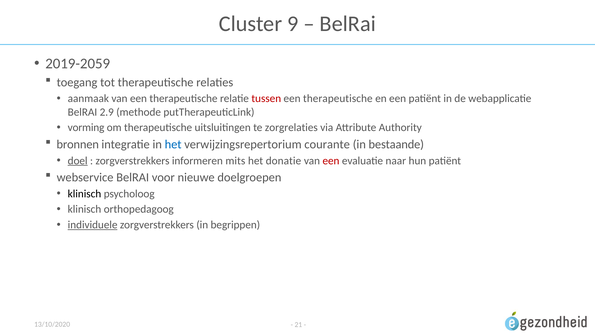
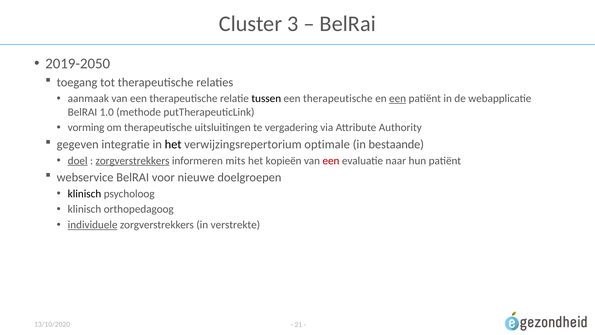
9: 9 -> 3
2019-2059: 2019-2059 -> 2019-2050
tussen colour: red -> black
een at (398, 99) underline: none -> present
2.9: 2.9 -> 1.0
zorgrelaties: zorgrelaties -> vergadering
bronnen: bronnen -> gegeven
het at (173, 144) colour: blue -> black
courante: courante -> optimale
zorgverstrekkers at (133, 160) underline: none -> present
donatie: donatie -> kopieën
begrippen: begrippen -> verstrekte
